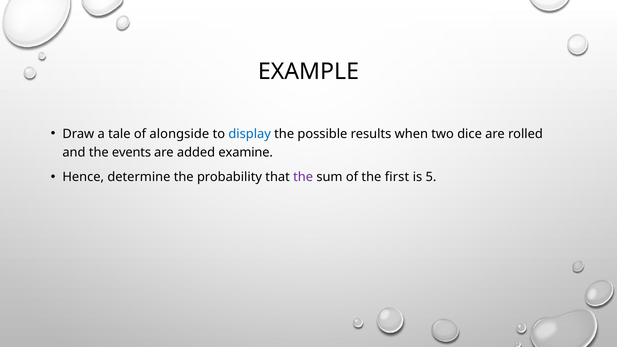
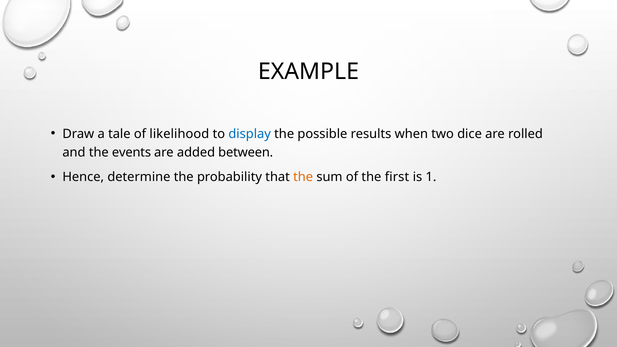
alongside: alongside -> likelihood
examine: examine -> between
the at (303, 177) colour: purple -> orange
5: 5 -> 1
